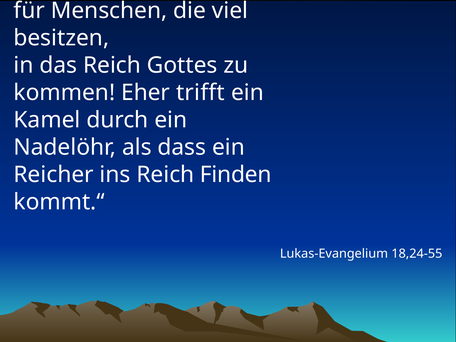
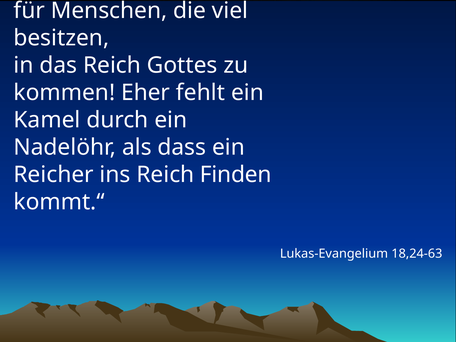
trifft: trifft -> fehlt
18,24-55: 18,24-55 -> 18,24-63
